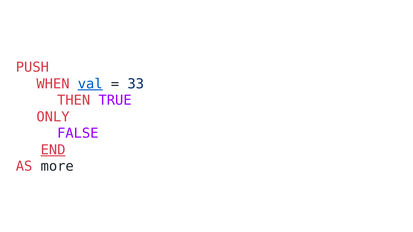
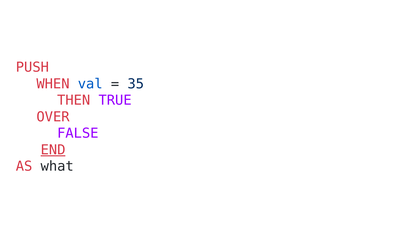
val underline: present -> none
33: 33 -> 35
ONLY: ONLY -> OVER
more: more -> what
